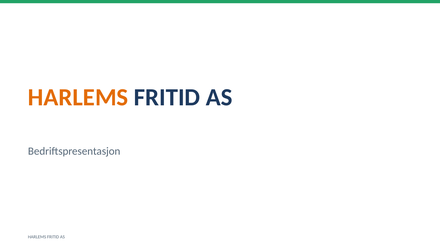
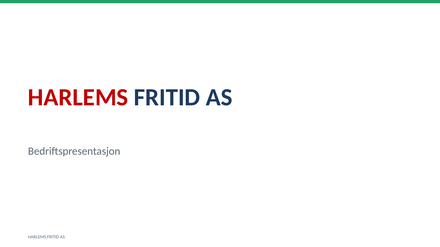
HARLEMS at (78, 98) colour: orange -> red
